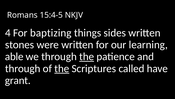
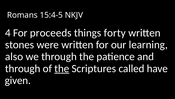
baptizing: baptizing -> proceeds
sides: sides -> forty
able: able -> also
the at (87, 56) underline: present -> none
grant: grant -> given
